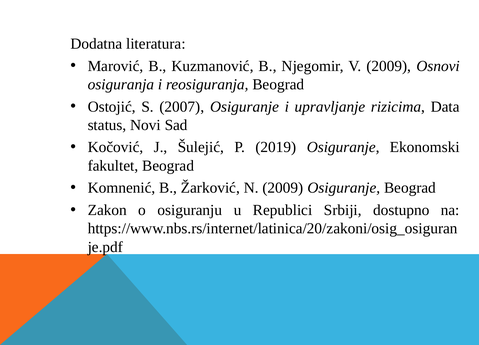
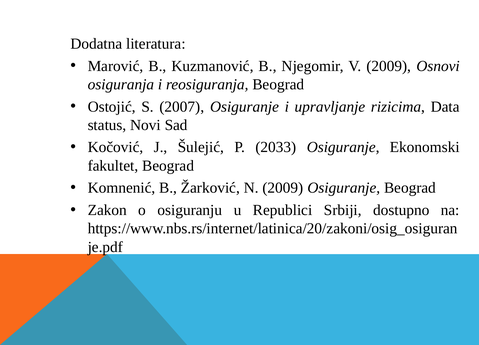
2019: 2019 -> 2033
